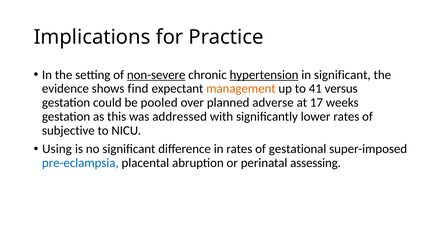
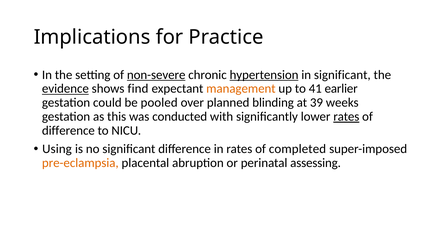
evidence underline: none -> present
versus: versus -> earlier
adverse: adverse -> blinding
17: 17 -> 39
addressed: addressed -> conducted
rates at (346, 116) underline: none -> present
subjective at (68, 130): subjective -> difference
gestational: gestational -> completed
pre-eclampsia colour: blue -> orange
